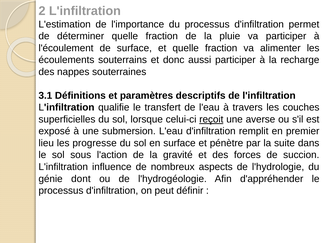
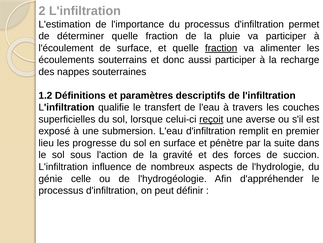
fraction at (221, 48) underline: none -> present
3.1: 3.1 -> 1.2
dont: dont -> celle
